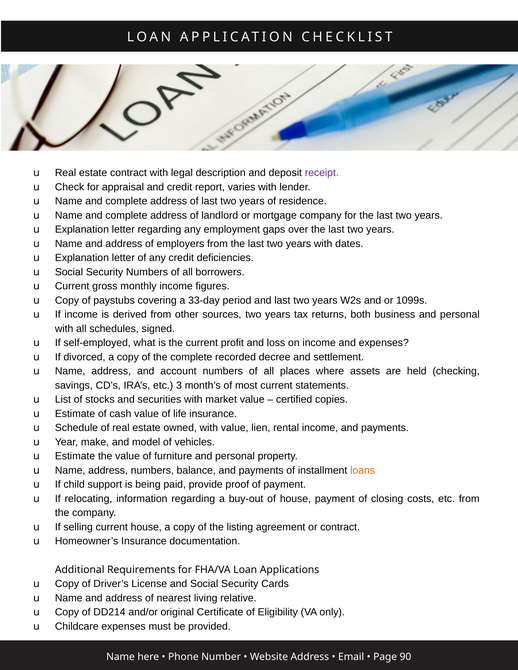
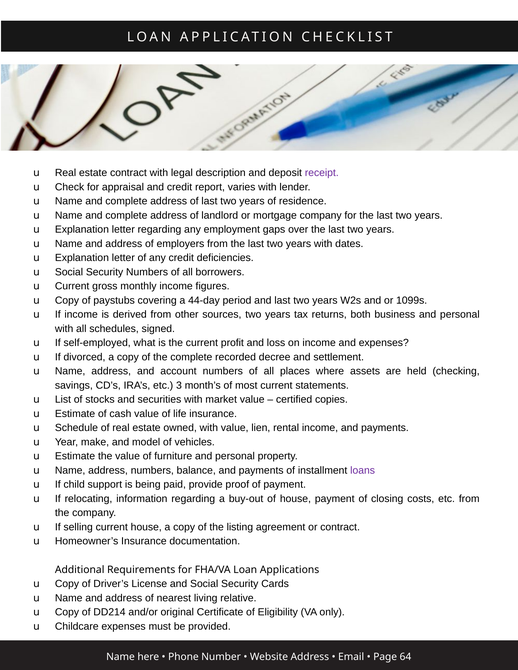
33-day: 33-day -> 44-day
loans colour: orange -> purple
90: 90 -> 64
